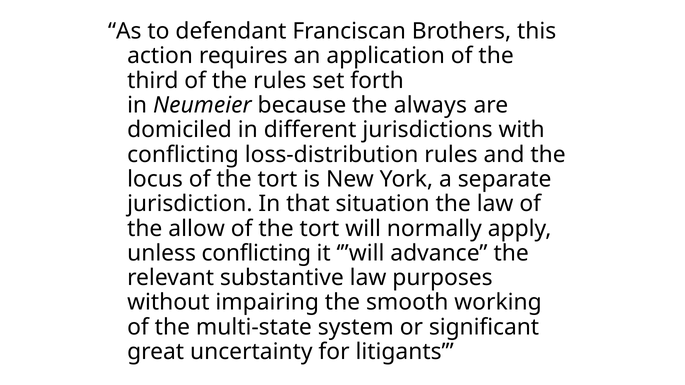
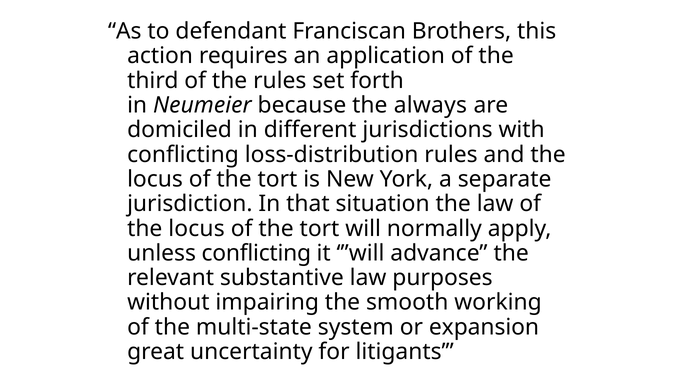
allow at (197, 229): allow -> locus
significant: significant -> expansion
